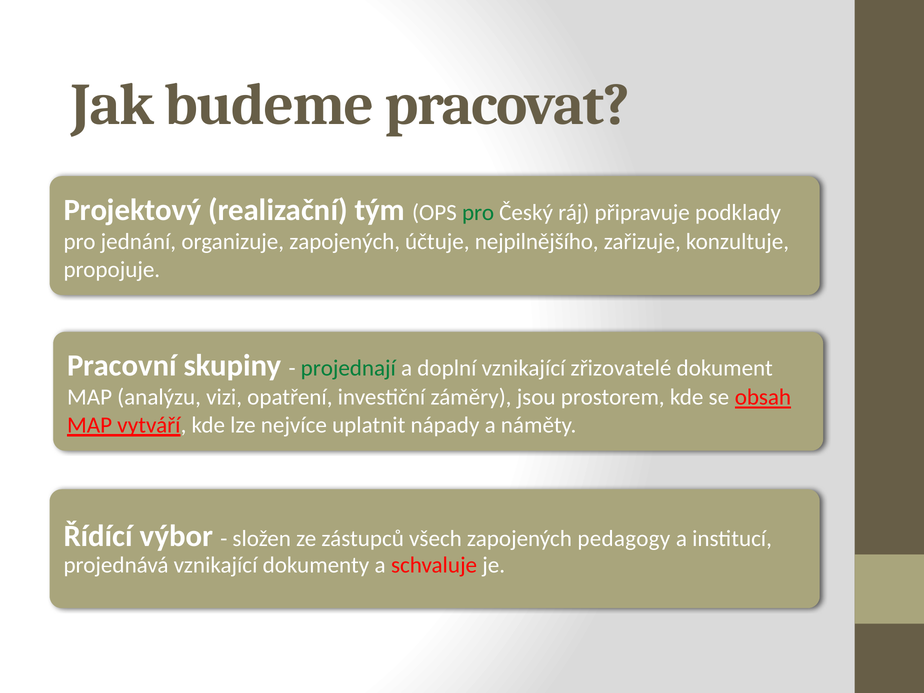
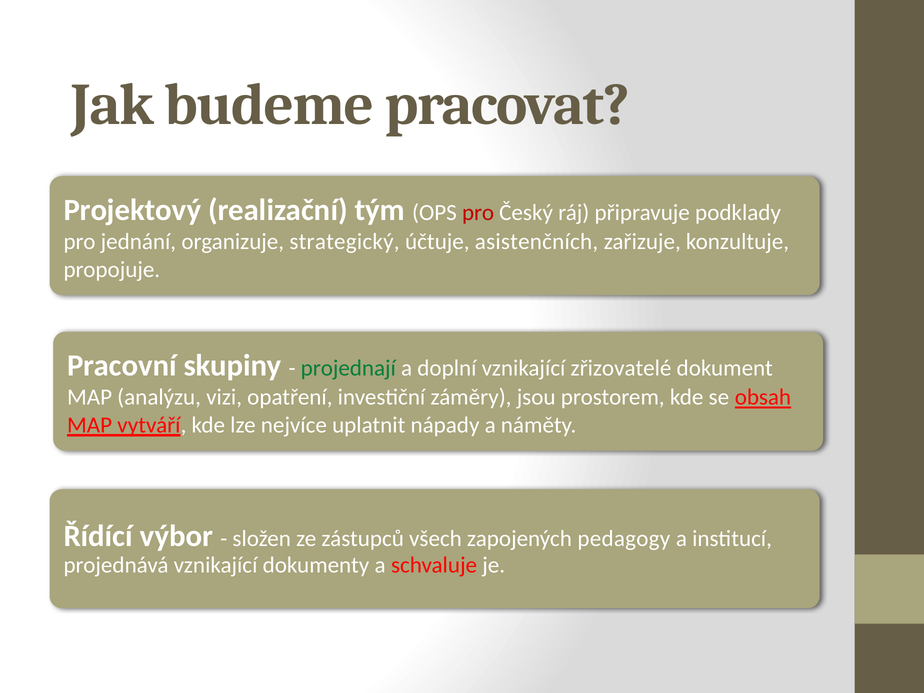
pro at (478, 212) colour: green -> red
organizuje zapojených: zapojených -> strategický
nejpilnějšího: nejpilnějšího -> asistenčních
